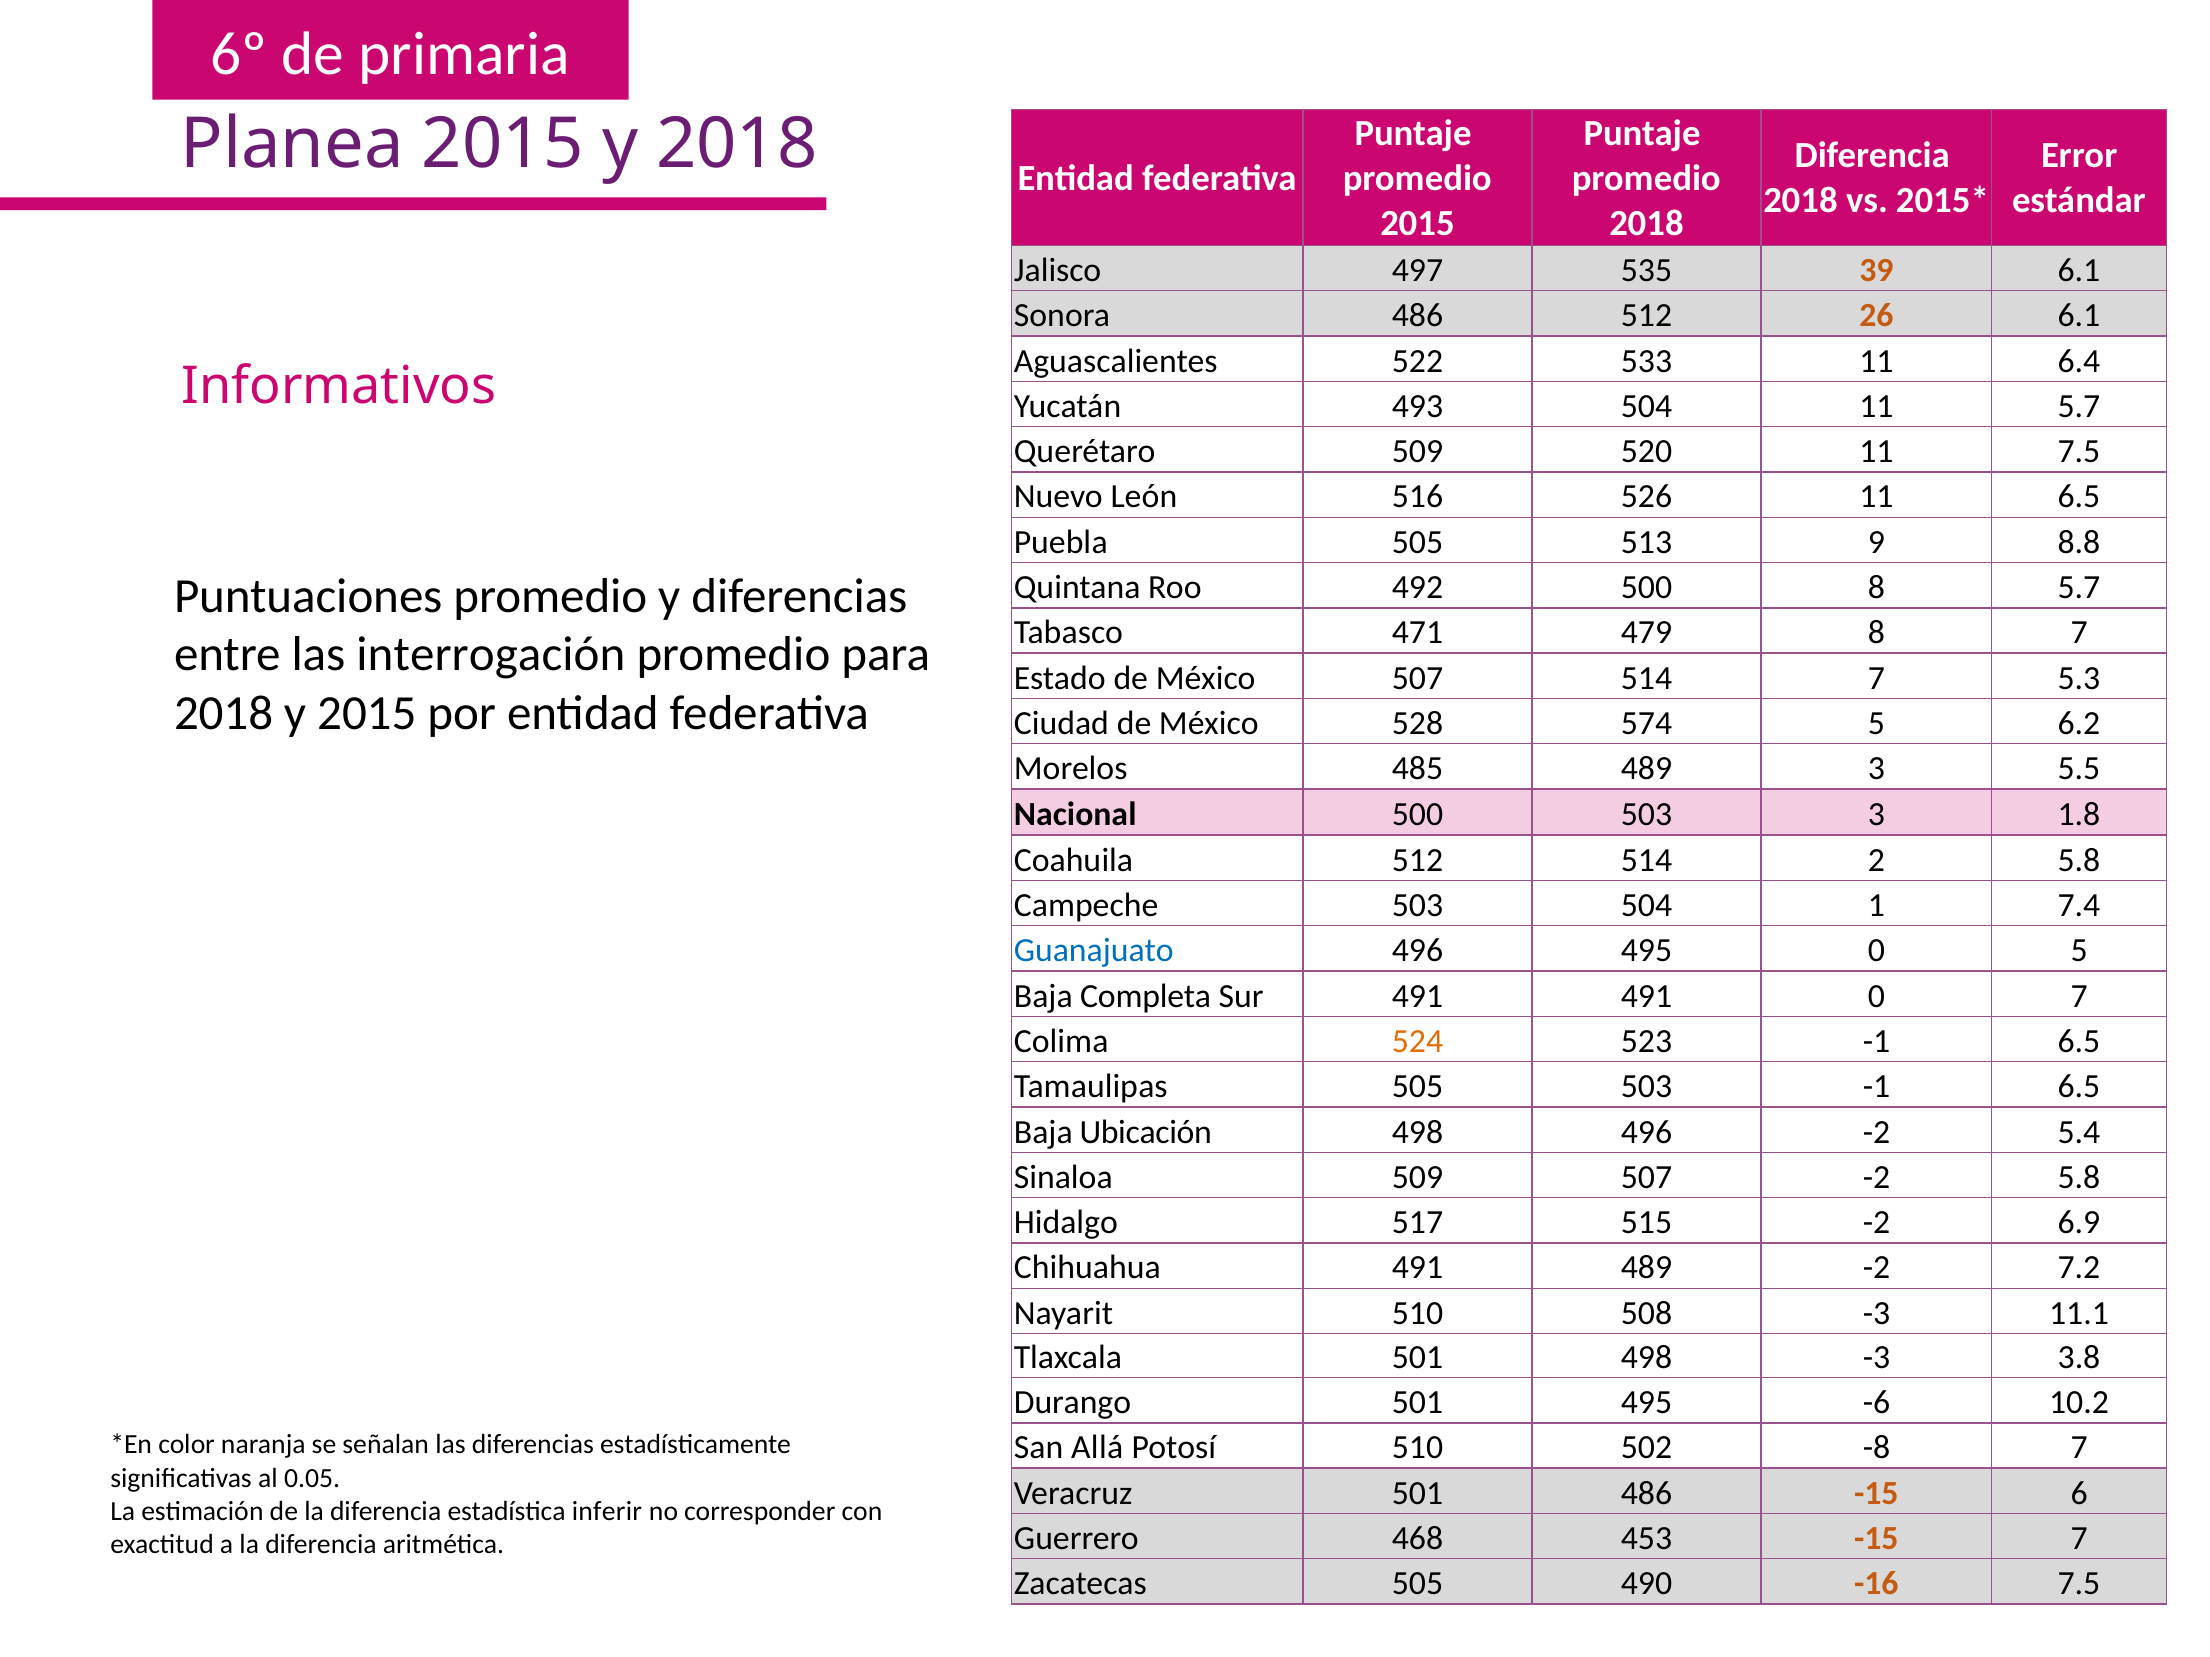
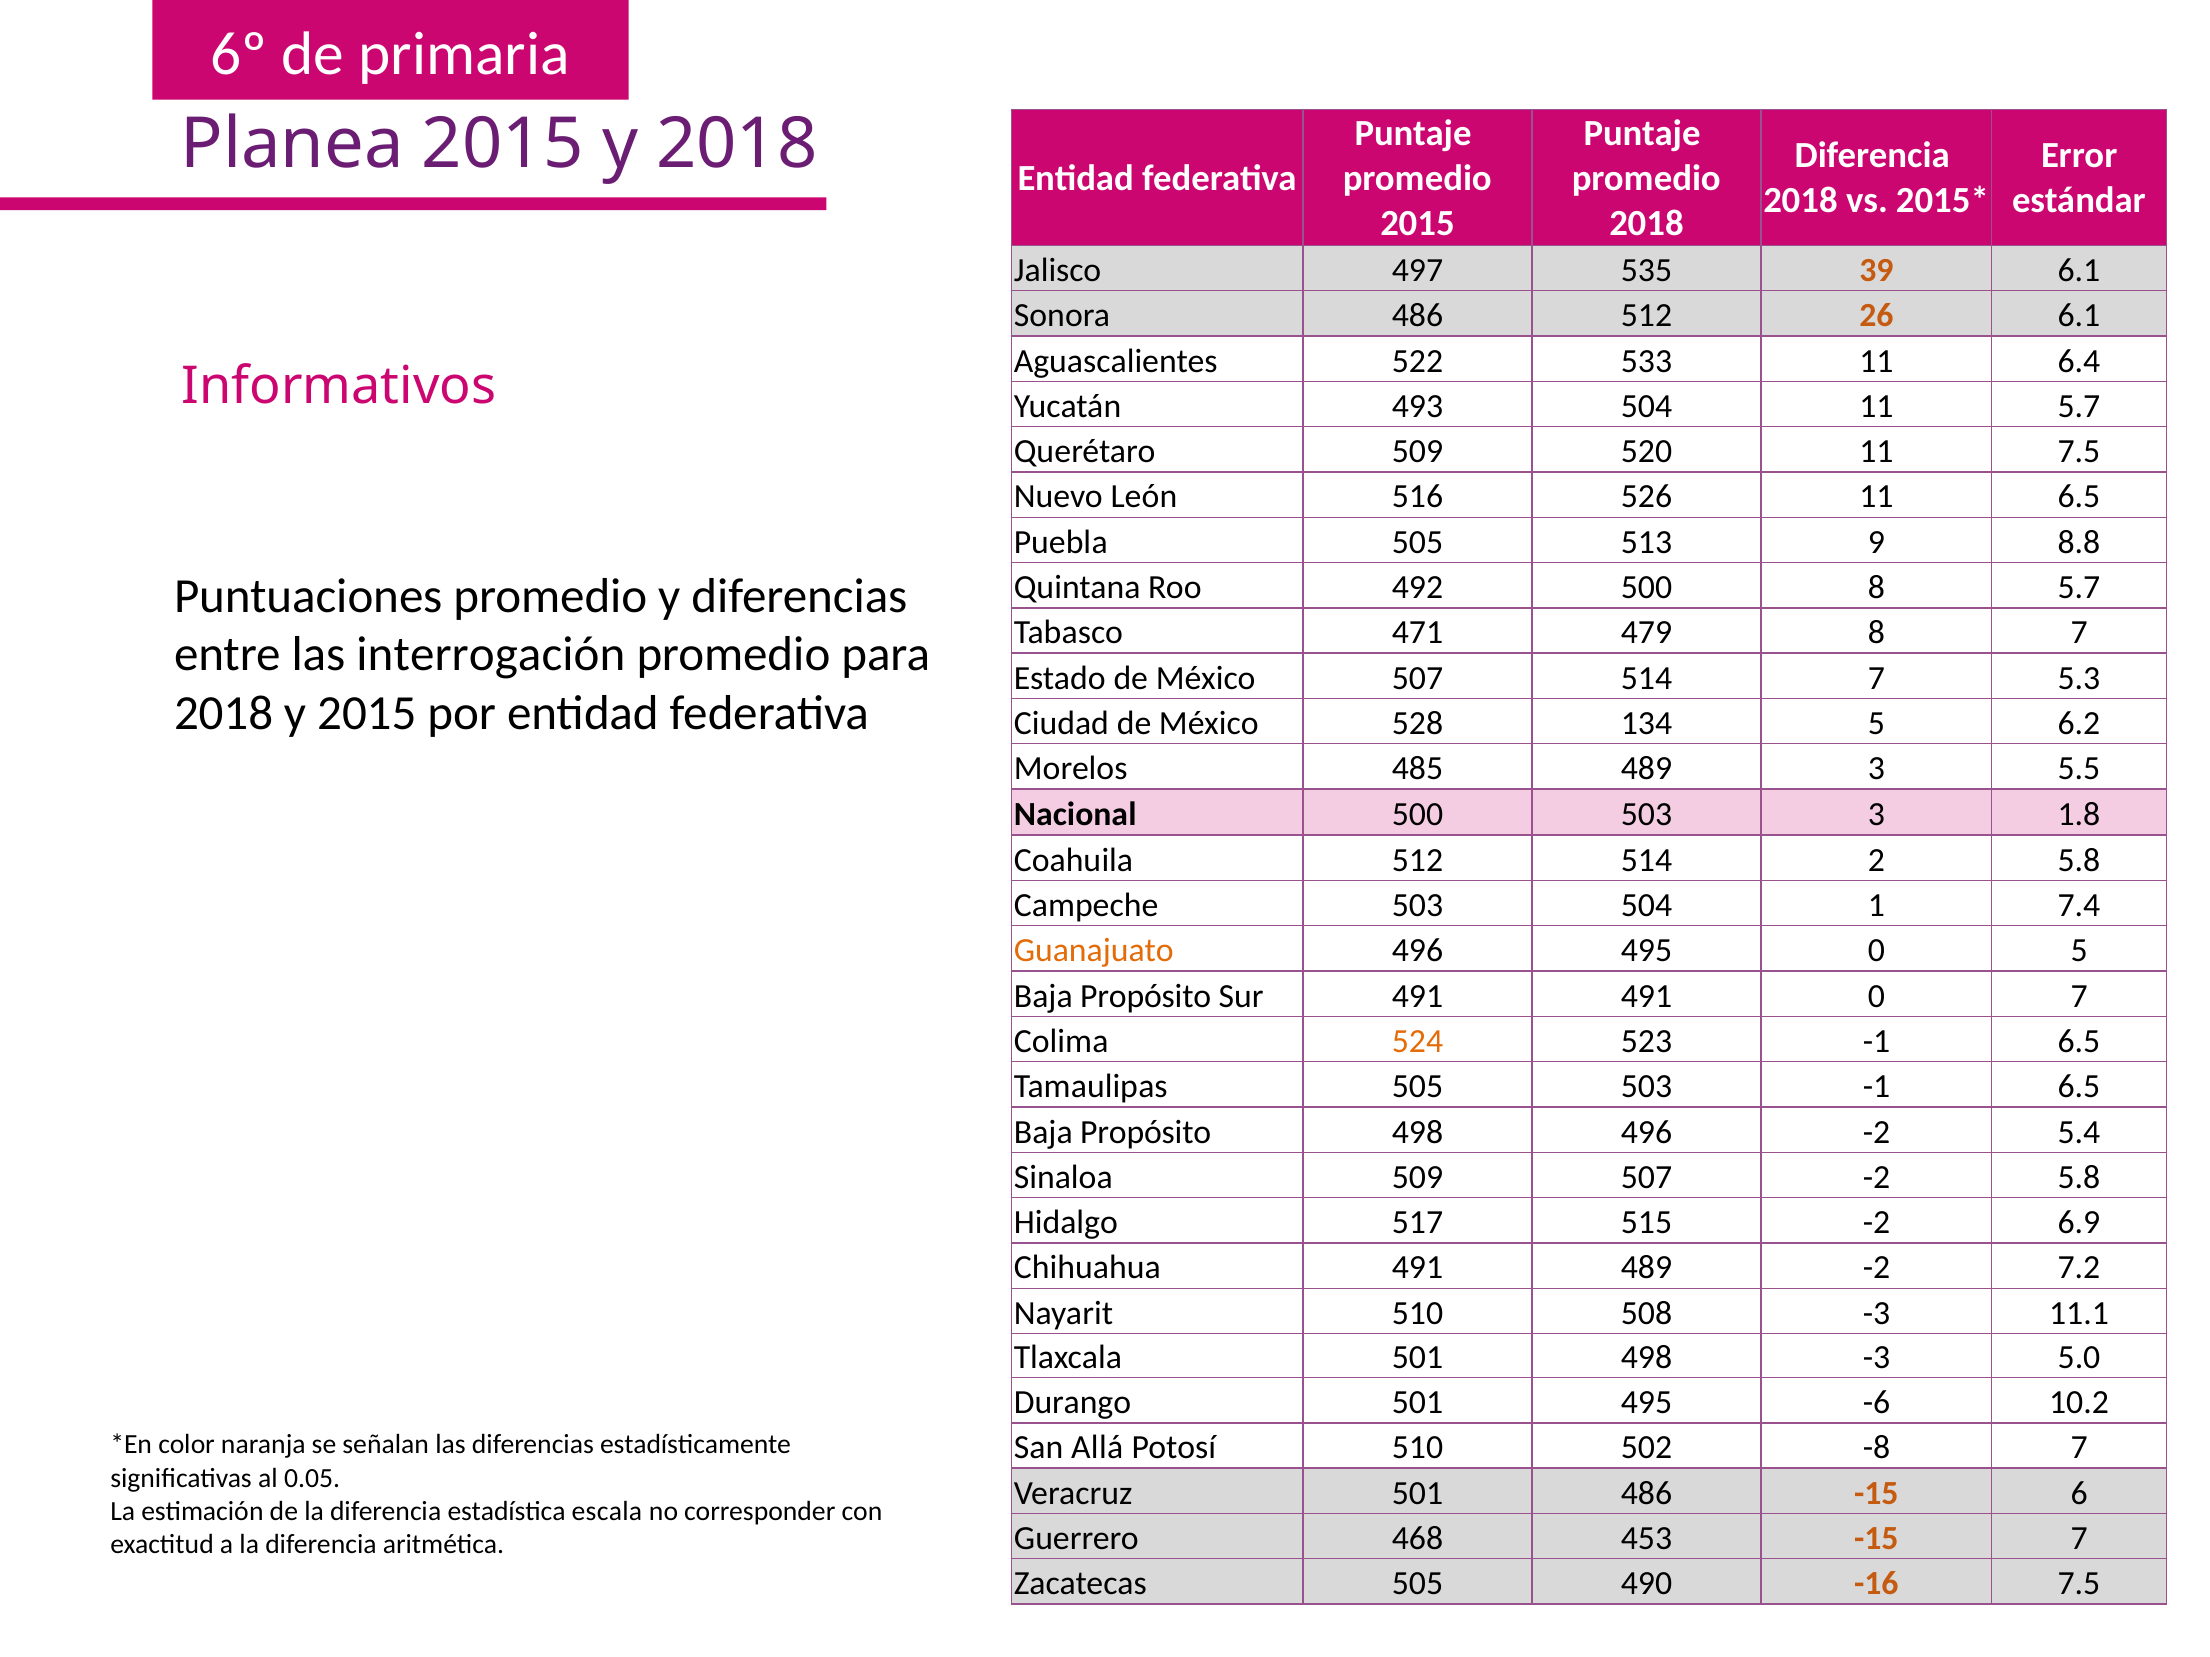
574: 574 -> 134
Guanajuato colour: blue -> orange
Completa at (1146, 996): Completa -> Propósito
Ubicación at (1146, 1132): Ubicación -> Propósito
3.8: 3.8 -> 5.0
inferir: inferir -> escala
